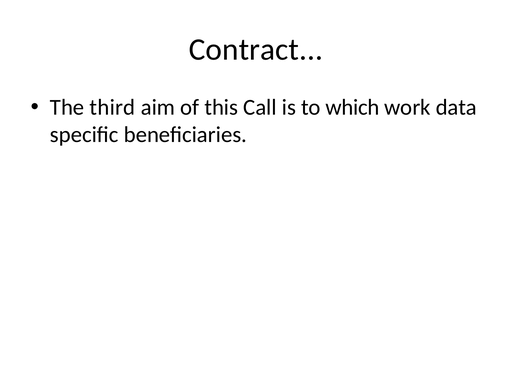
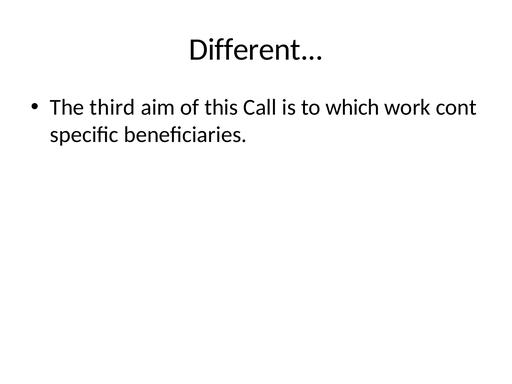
Contract: Contract -> Different
data: data -> cont
